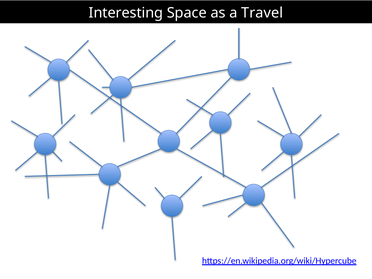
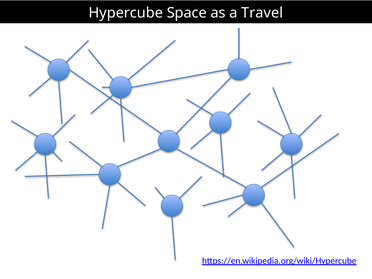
Interesting: Interesting -> Hypercube
